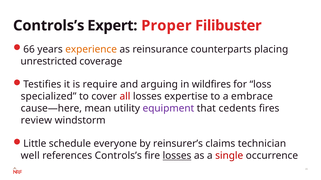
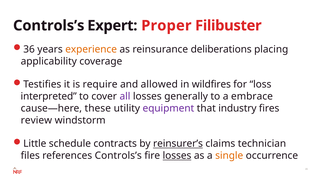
66: 66 -> 36
counterparts: counterparts -> deliberations
unrestricted: unrestricted -> applicability
arguing: arguing -> allowed
specialized: specialized -> interpreted
all colour: red -> purple
expertise: expertise -> generally
mean: mean -> these
cedents: cedents -> industry
everyone: everyone -> contracts
reinsurer’s underline: none -> present
well: well -> files
single colour: red -> orange
